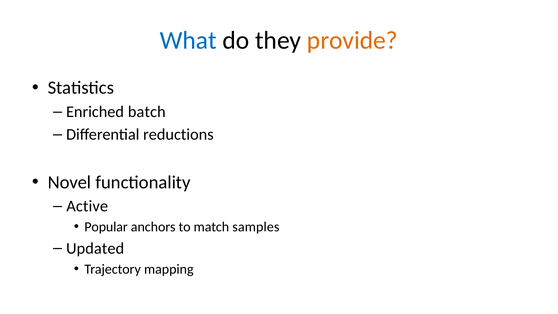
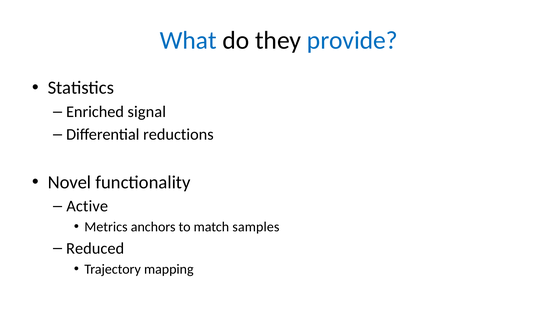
provide colour: orange -> blue
batch: batch -> signal
Popular: Popular -> Metrics
Updated: Updated -> Reduced
